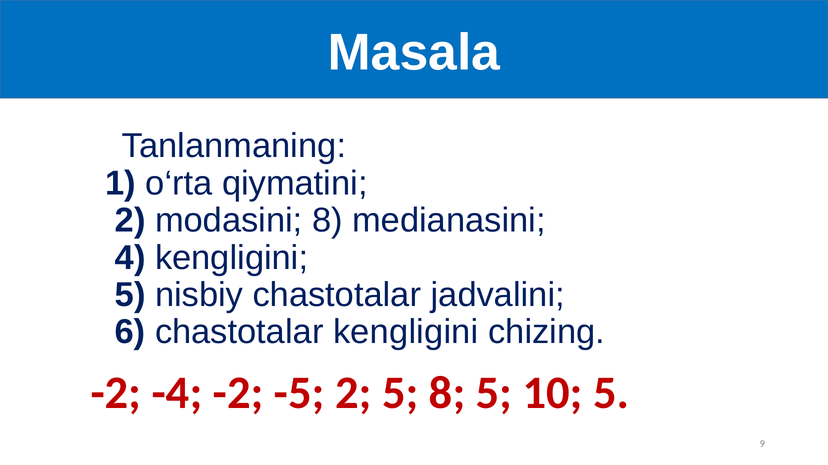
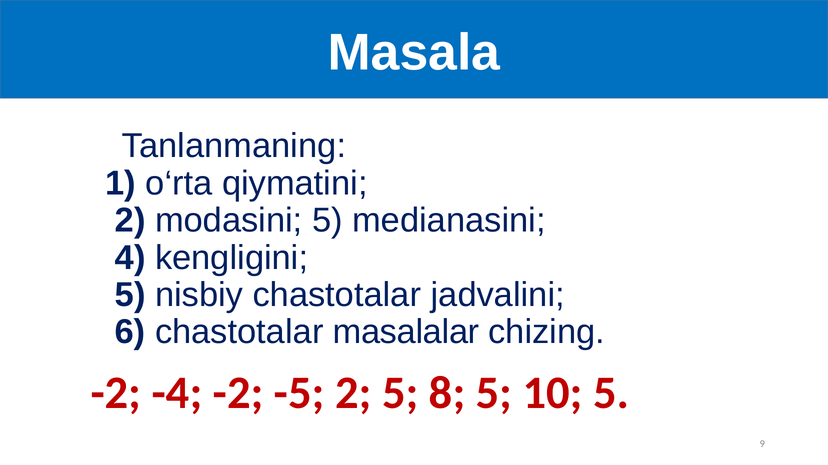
modasini 8: 8 -> 5
chastotalar kengligini: kengligini -> masalalar
